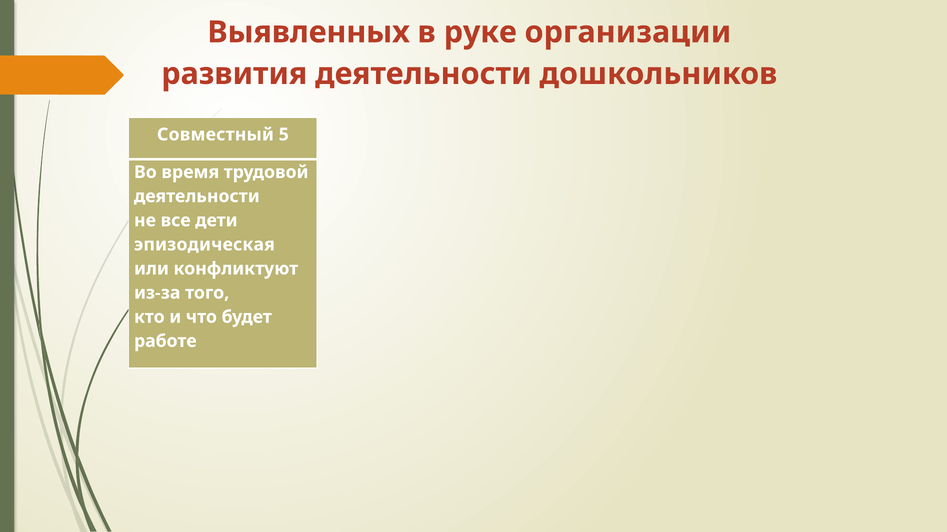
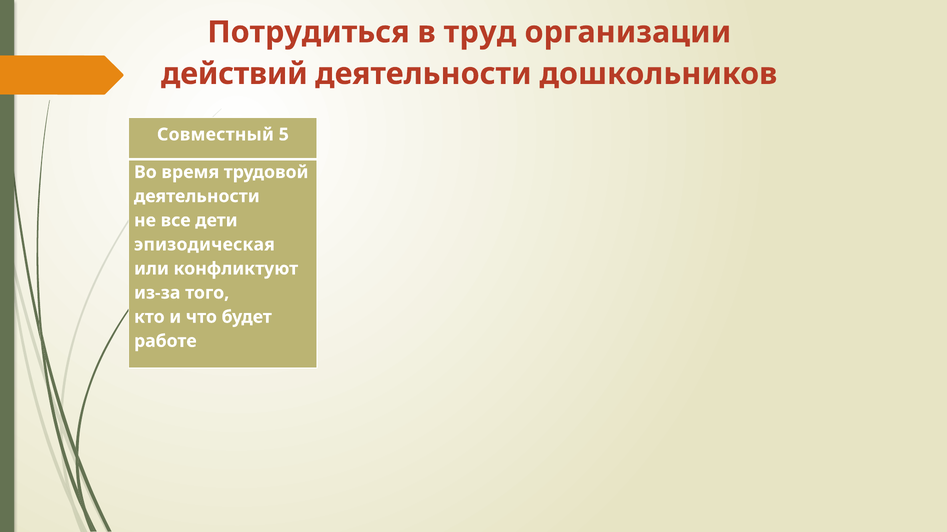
Выявленных: Выявленных -> Потрудиться
руке: руке -> труд
развития: развития -> действий
